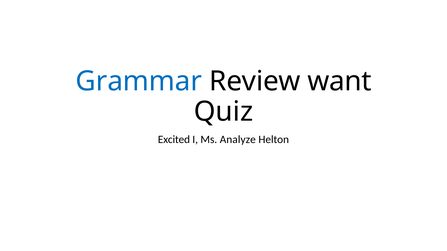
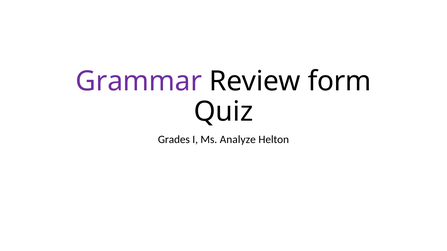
Grammar colour: blue -> purple
want: want -> form
Excited: Excited -> Grades
